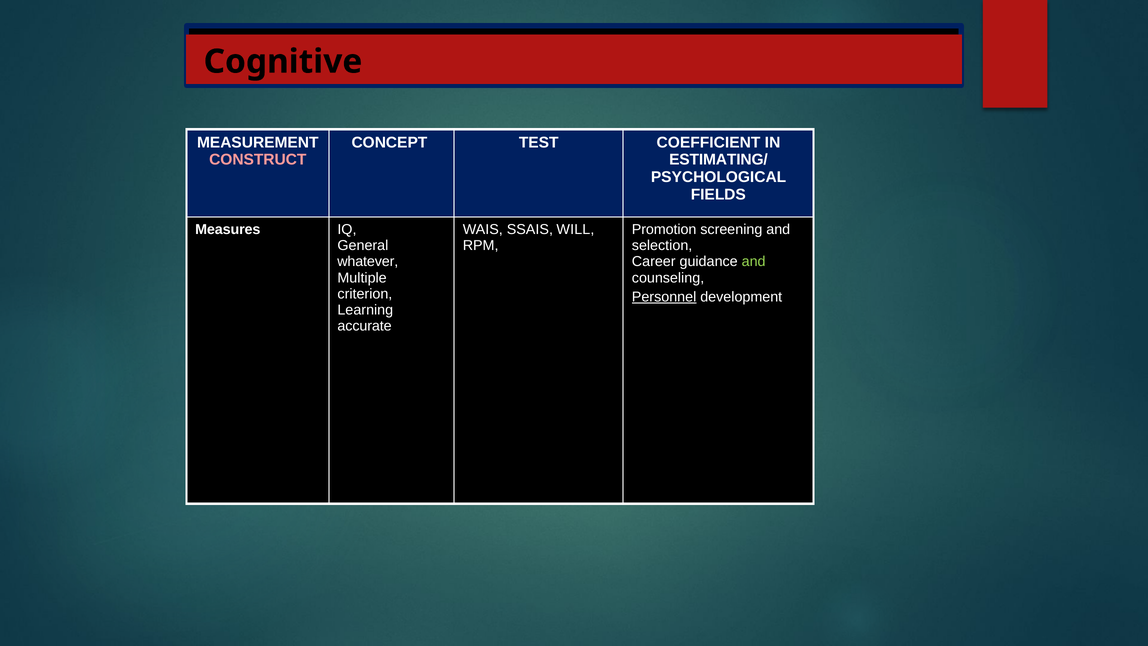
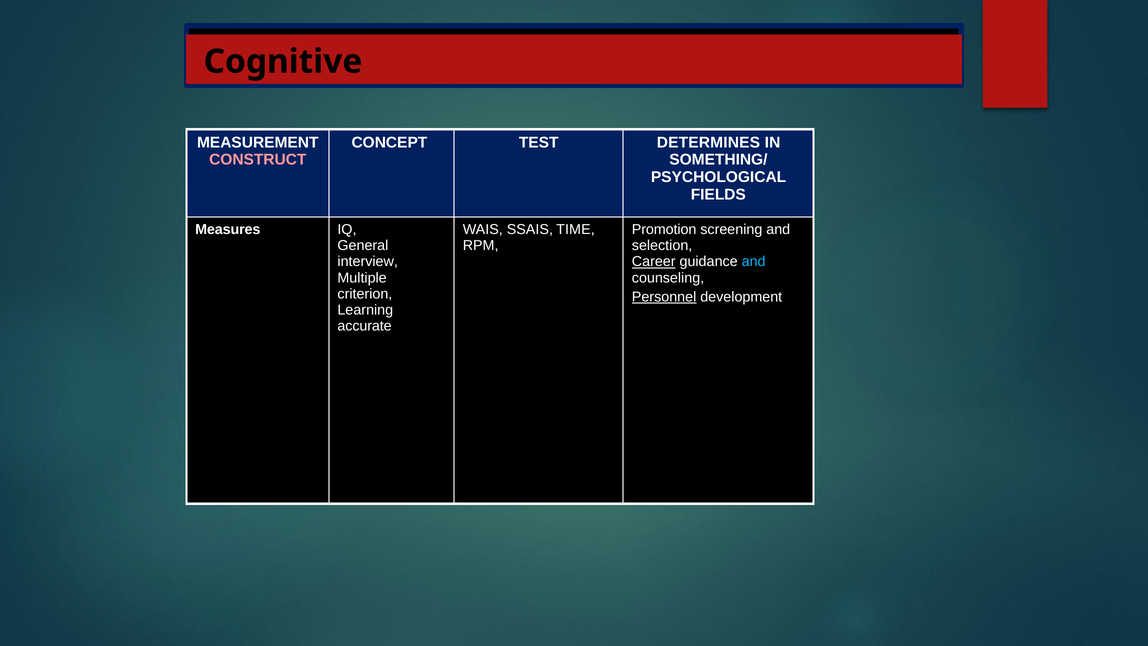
COEFFICIENT: COEFFICIENT -> DETERMINES
ESTIMATING/: ESTIMATING/ -> SOMETHING/
WILL: WILL -> TIME
whatever: whatever -> interview
Career underline: none -> present
and at (754, 262) colour: light green -> light blue
